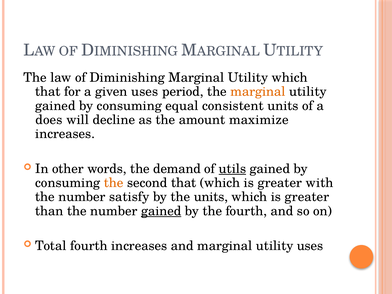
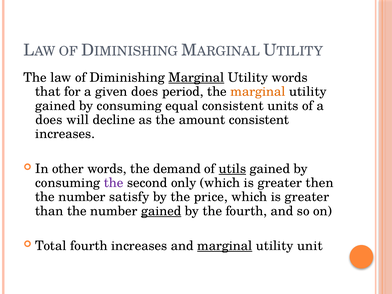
Marginal at (196, 78) underline: none -> present
Utility which: which -> words
given uses: uses -> does
amount maximize: maximize -> consistent
the at (114, 183) colour: orange -> purple
second that: that -> only
with: with -> then
the units: units -> price
marginal at (225, 246) underline: none -> present
utility uses: uses -> unit
